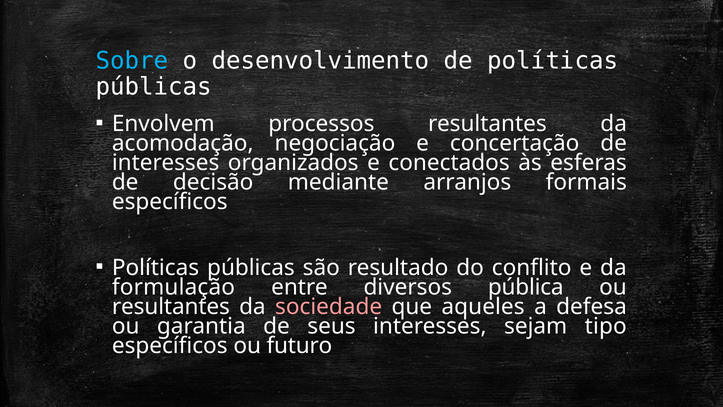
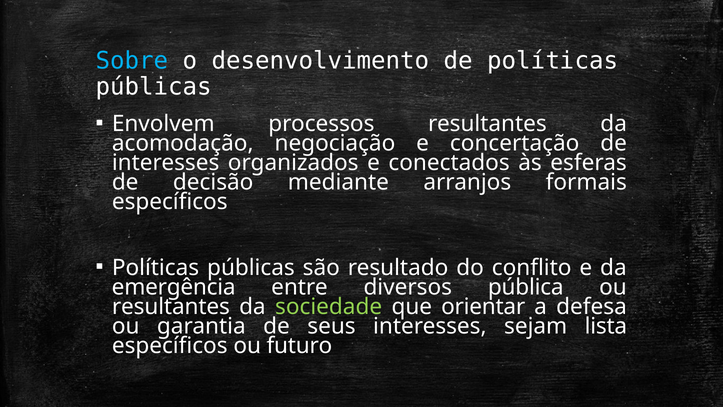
formulação: formulação -> emergência
sociedade colour: pink -> light green
aqueles: aqueles -> orientar
tipo: tipo -> lista
